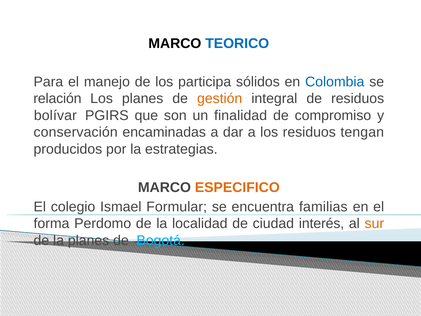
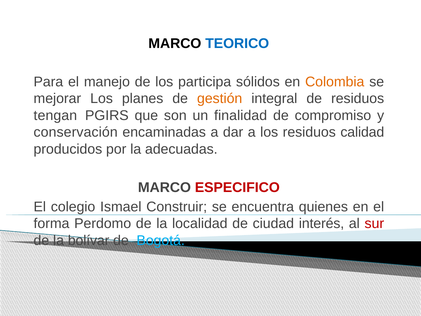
Colombia colour: blue -> orange
relación: relación -> mejorar
bolívar: bolívar -> tengan
tengan: tengan -> calidad
estrategias: estrategias -> adecuadas
ESPECIFICO colour: orange -> red
Formular: Formular -> Construir
familias: familias -> quienes
sur colour: orange -> red
la planes: planes -> bolívar
